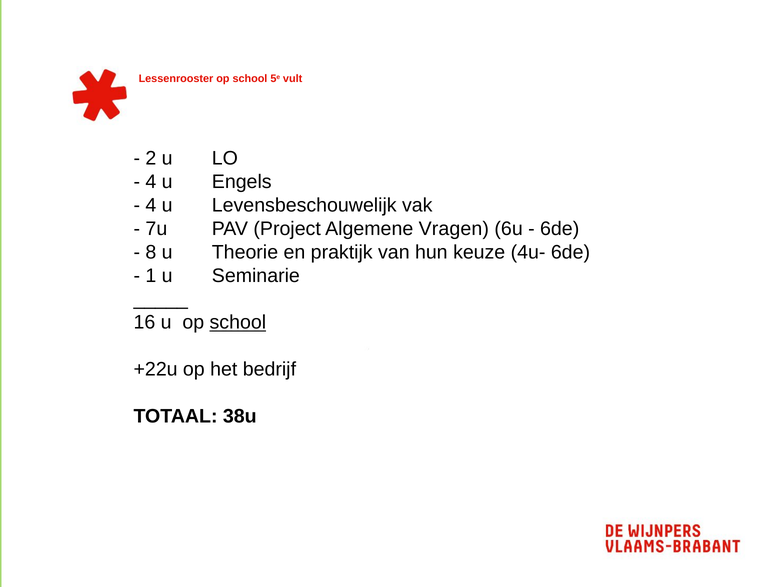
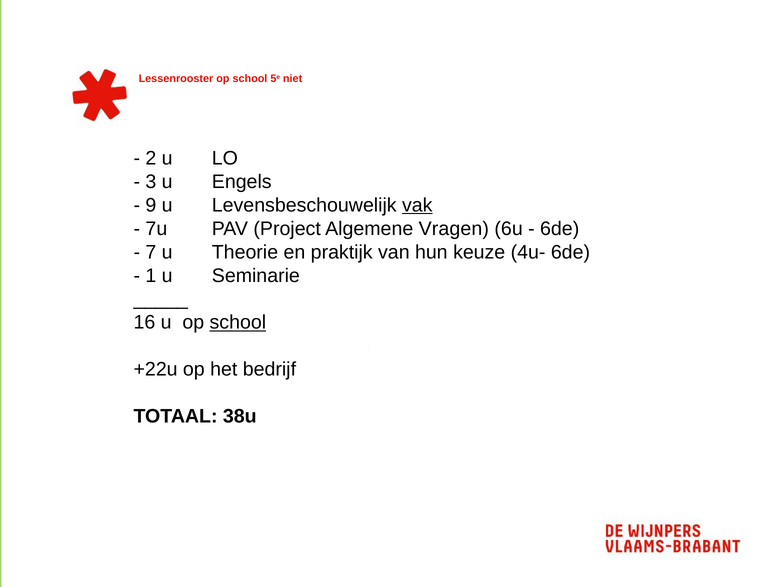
vult: vult -> niet
4 at (151, 182): 4 -> 3
4 at (151, 205): 4 -> 9
vak underline: none -> present
8: 8 -> 7
